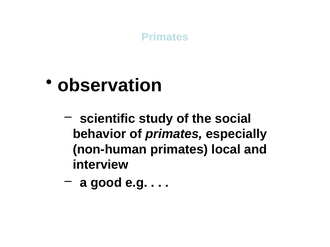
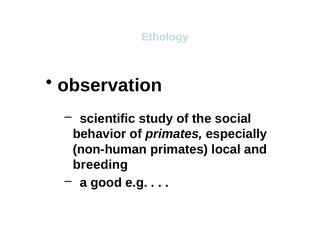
Primates at (165, 37): Primates -> Ethology
interview: interview -> breeding
